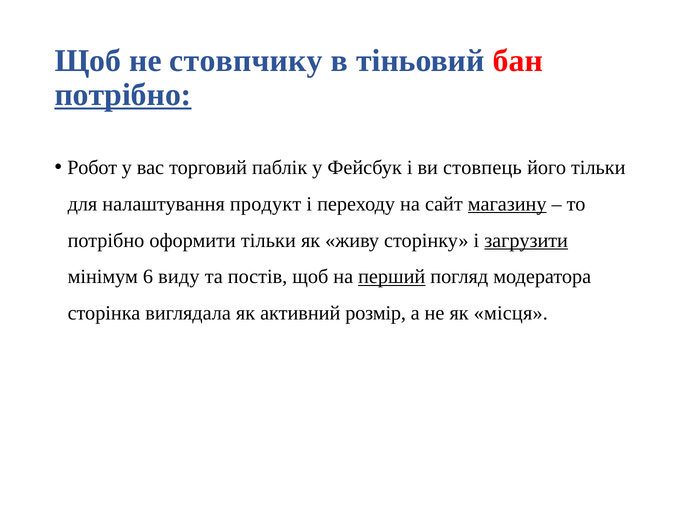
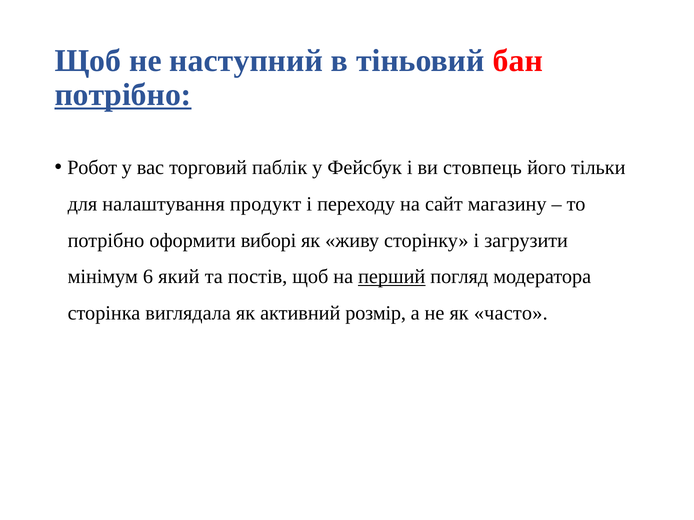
стовпчику: стовпчику -> наступний
магазину underline: present -> none
оформити тільки: тільки -> виборі
загрузити underline: present -> none
виду: виду -> який
місця: місця -> часто
